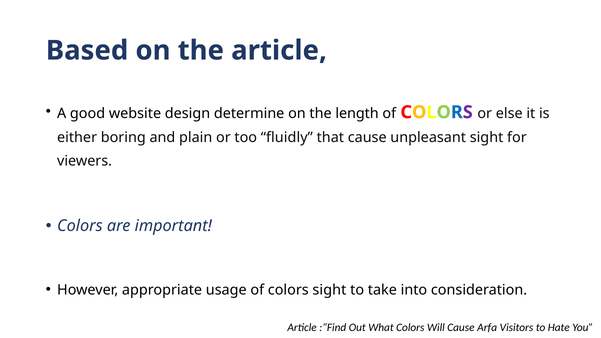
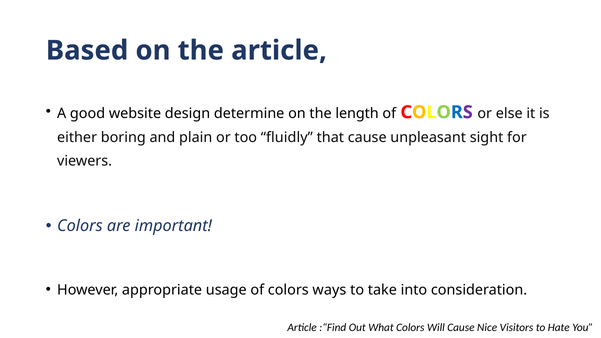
colors sight: sight -> ways
Arfa: Arfa -> Nice
